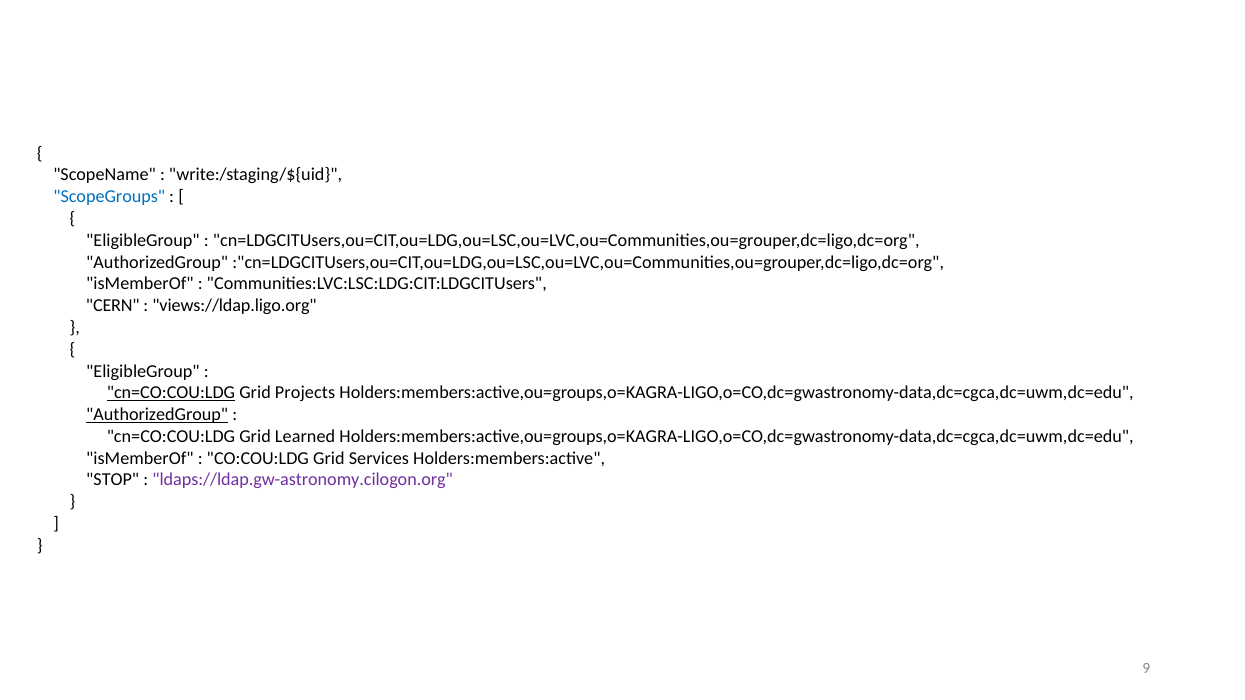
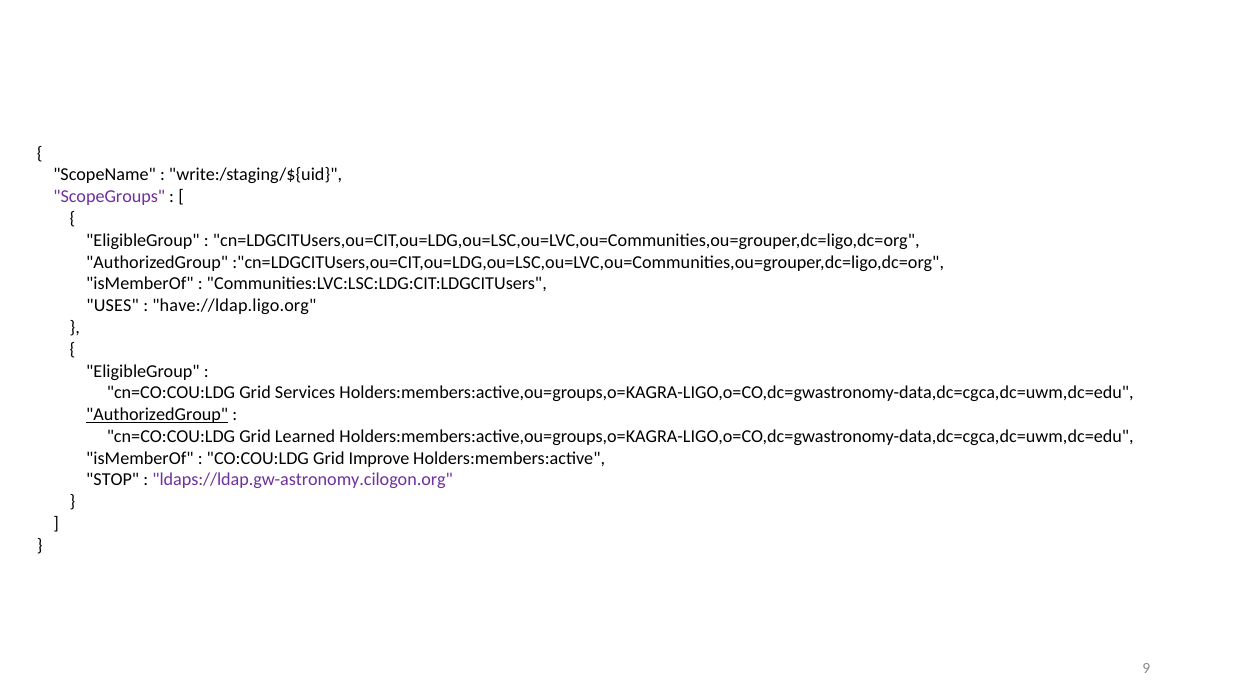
ScopeGroups colour: blue -> purple
CERN: CERN -> USES
views://ldap.ligo.org: views://ldap.ligo.org -> have://ldap.ligo.org
cn=CO:COU:LDG at (171, 393) underline: present -> none
Projects: Projects -> Services
Services: Services -> Improve
